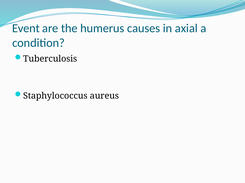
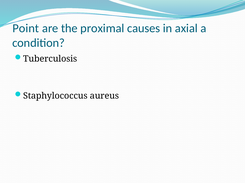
Event: Event -> Point
humerus: humerus -> proximal
